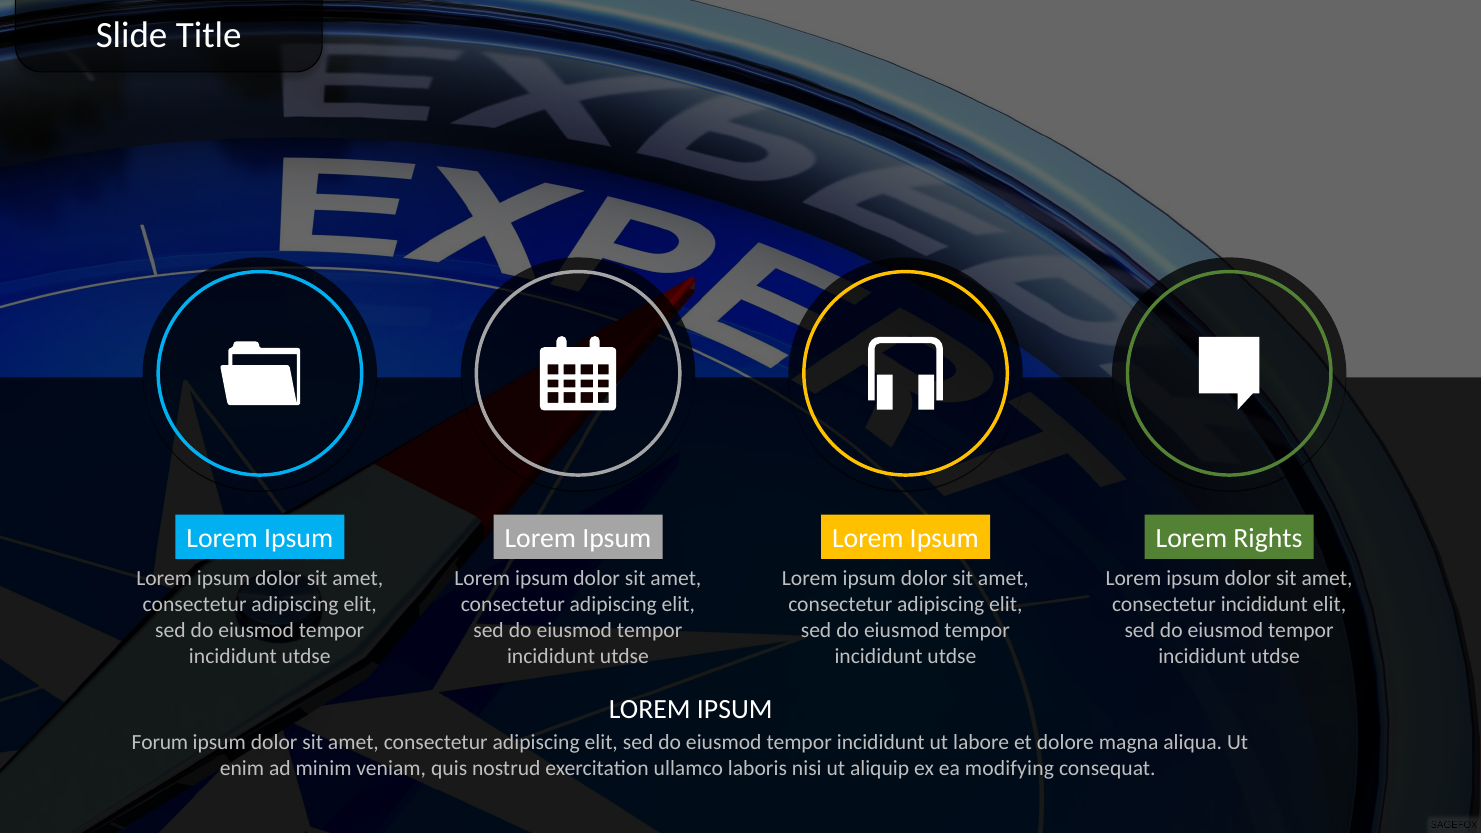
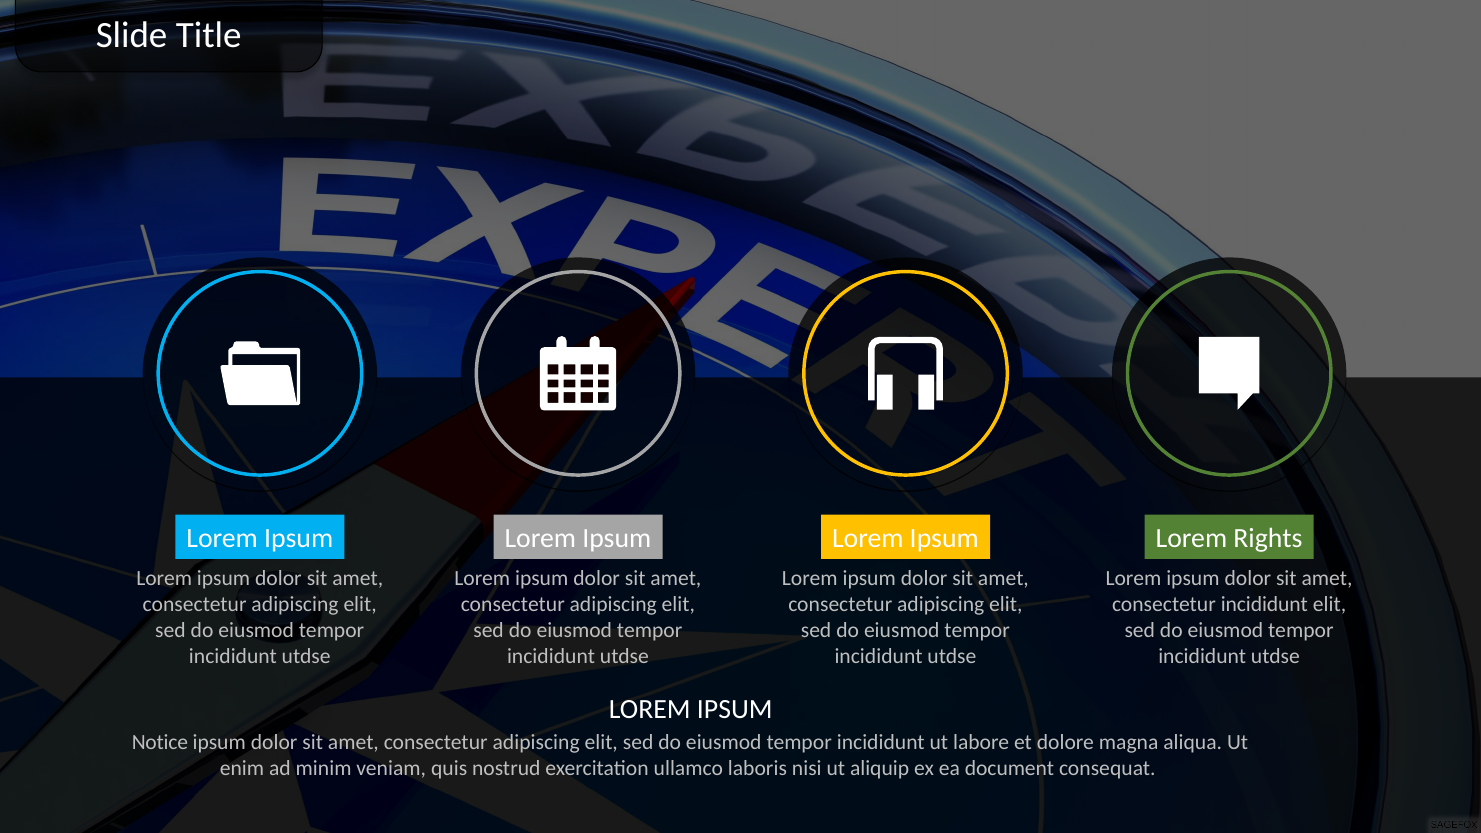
Forum: Forum -> Notice
modifying: modifying -> document
